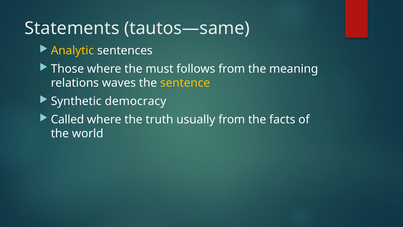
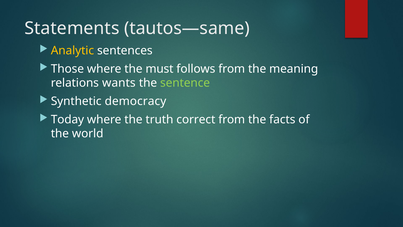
waves: waves -> wants
sentence colour: yellow -> light green
Called: Called -> Today
usually: usually -> correct
